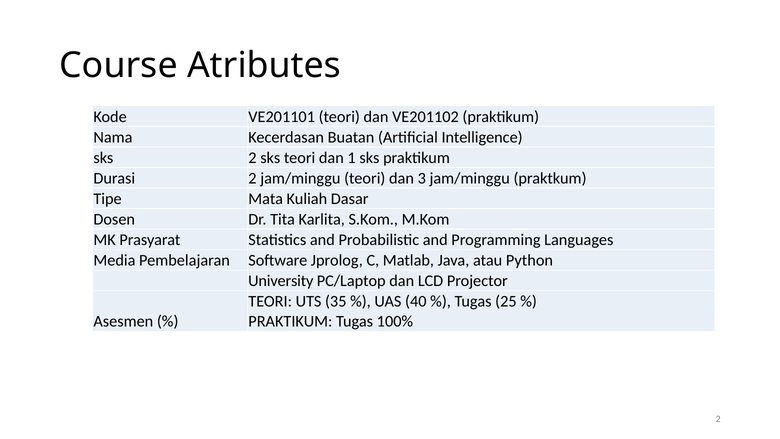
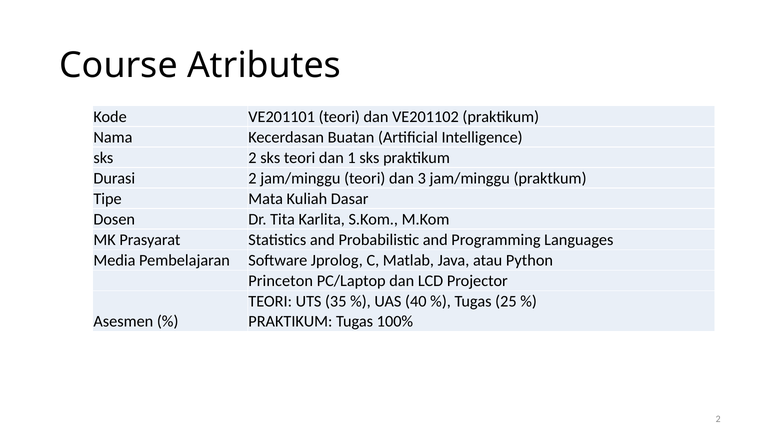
University: University -> Princeton
